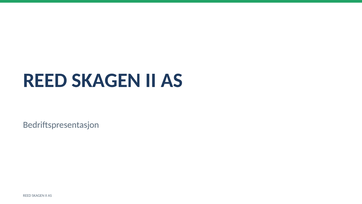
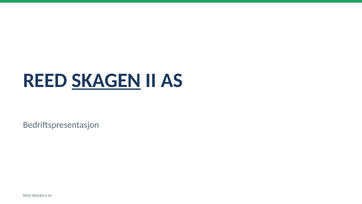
SKAGEN at (106, 80) underline: none -> present
